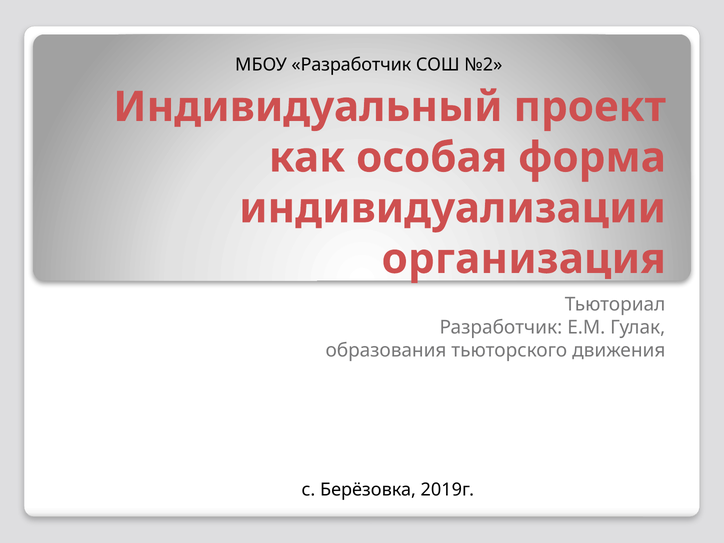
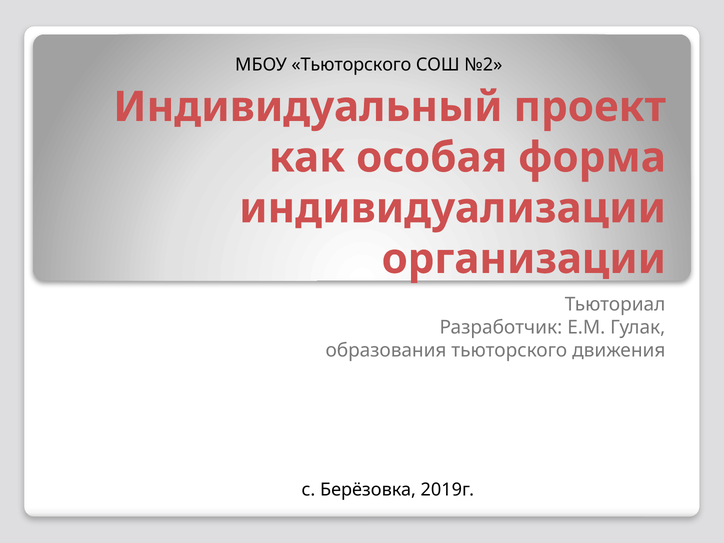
МБОУ Разработчик: Разработчик -> Тьюторского
организация: организация -> организации
